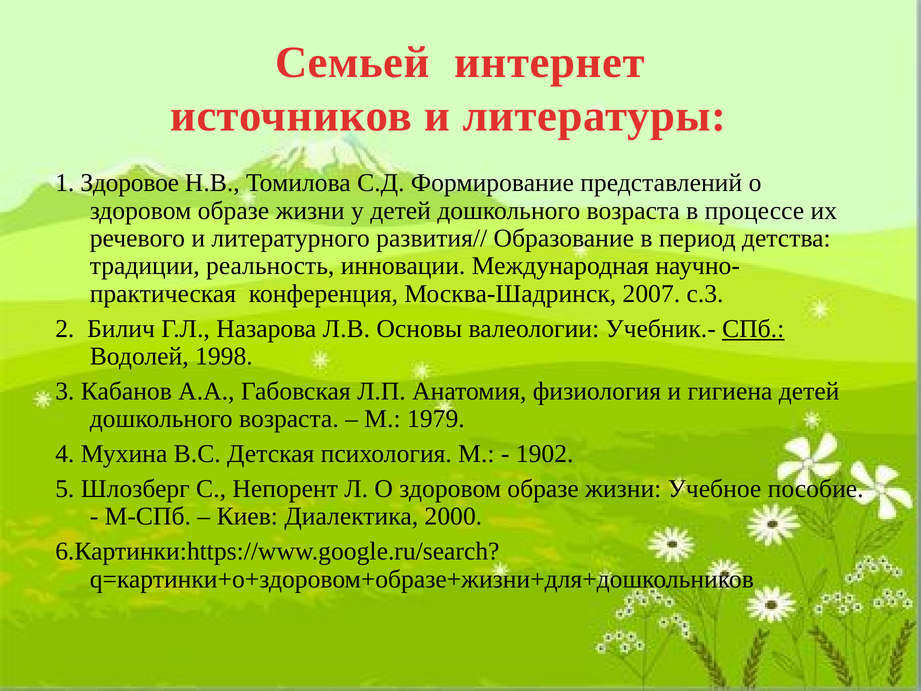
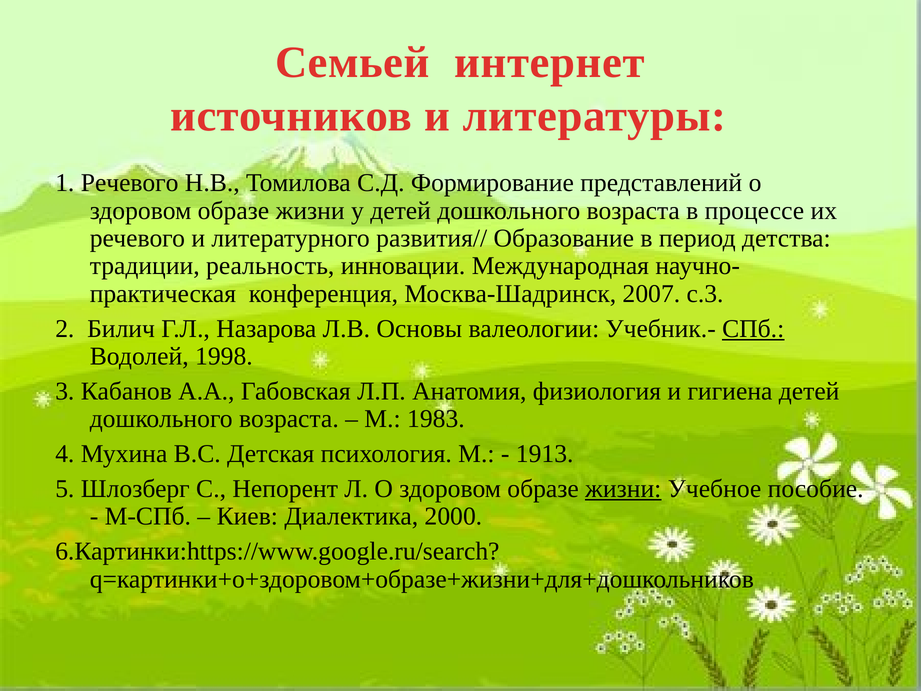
1 Здоровое: Здоровое -> Речевого
1979: 1979 -> 1983
1902: 1902 -> 1913
жизни at (623, 489) underline: none -> present
